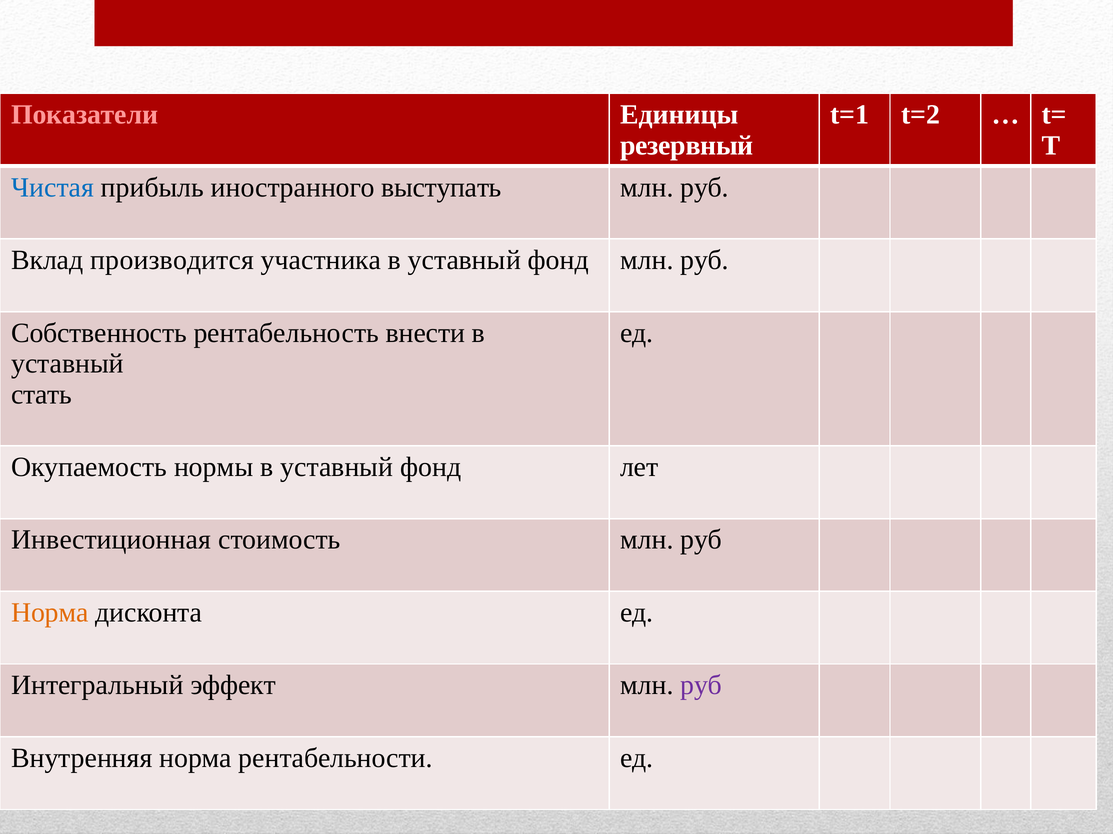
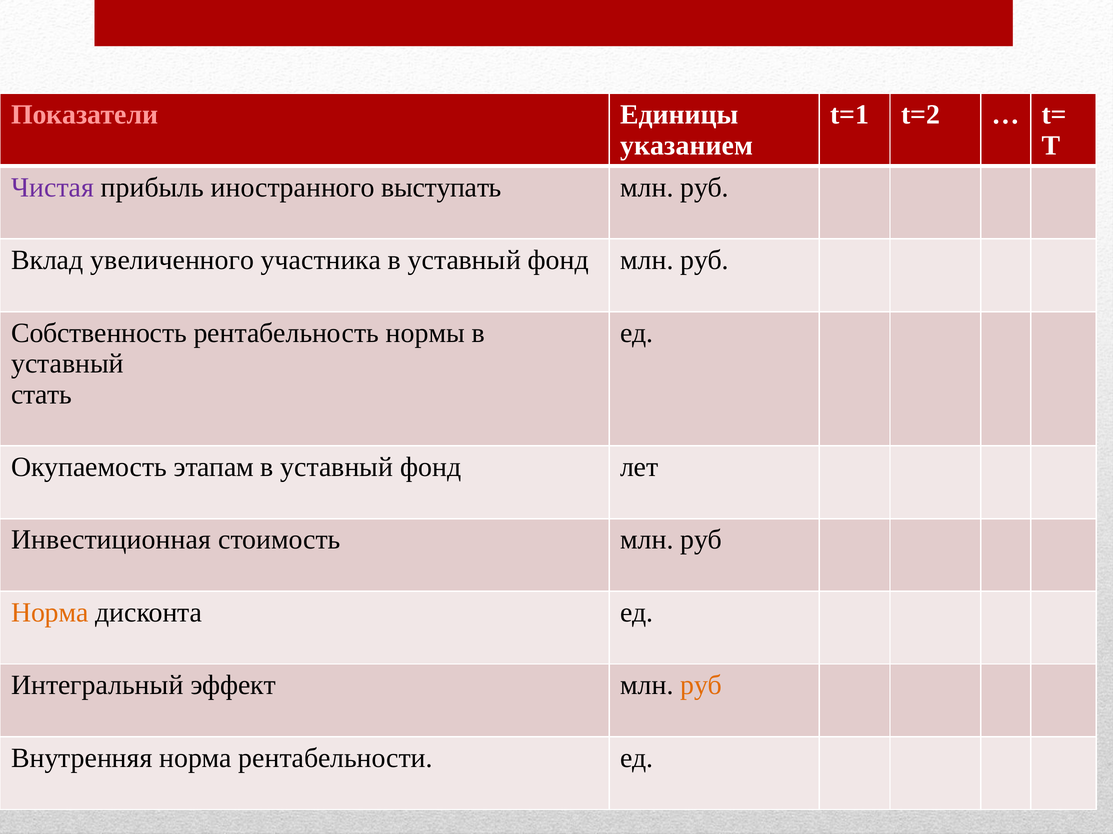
резервный: резервный -> указанием
Чистая colour: blue -> purple
производится: производится -> увеличенного
внести: внести -> нормы
нормы: нормы -> этапам
руб at (701, 686) colour: purple -> orange
